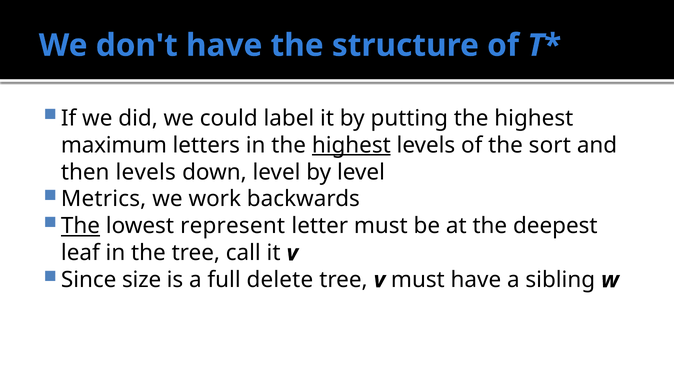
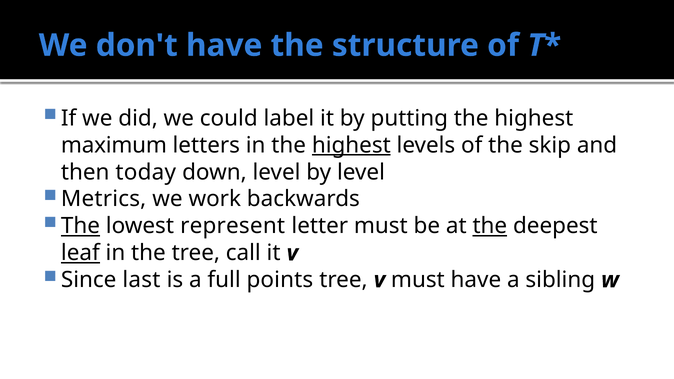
sort: sort -> skip
then levels: levels -> today
the at (490, 226) underline: none -> present
leaf underline: none -> present
size: size -> last
delete: delete -> points
